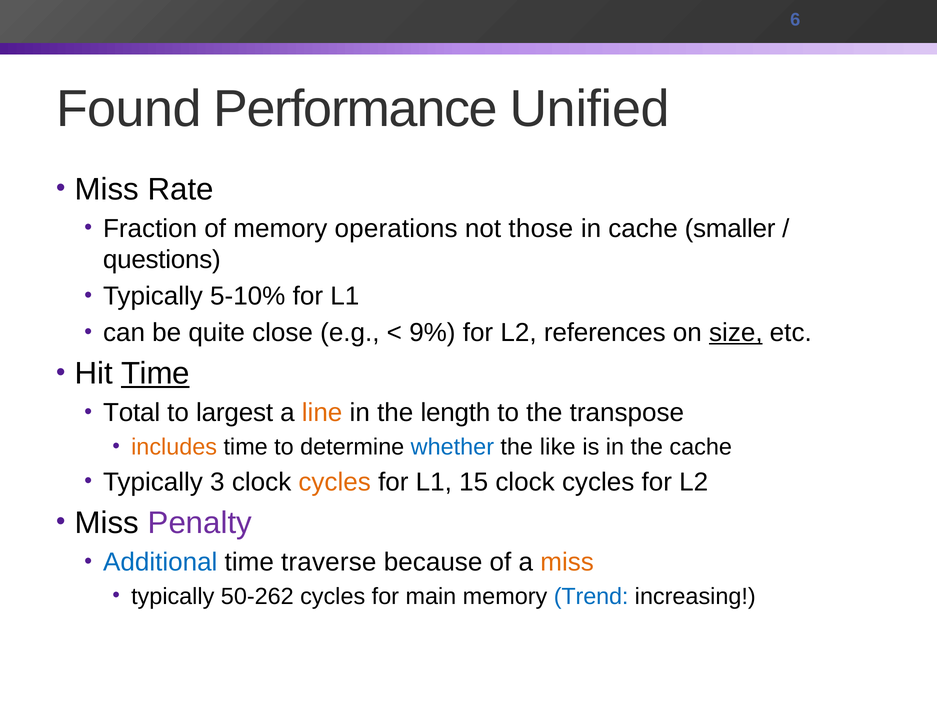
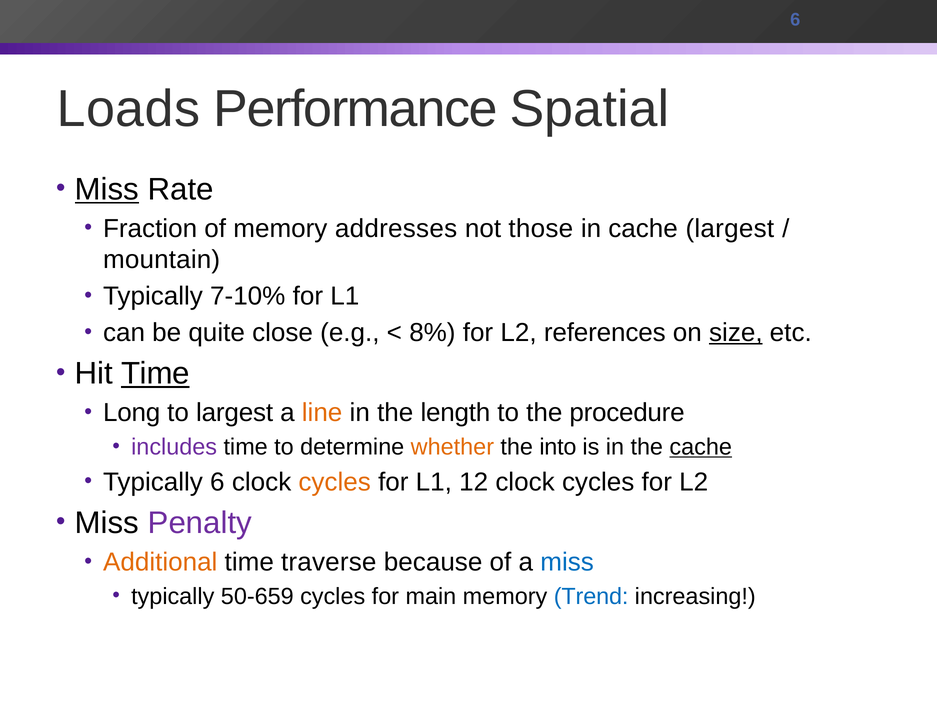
Found: Found -> Loads
Unified: Unified -> Spatial
Miss at (107, 190) underline: none -> present
operations: operations -> addresses
cache smaller: smaller -> largest
questions: questions -> mountain
5-10%: 5-10% -> 7-10%
9%: 9% -> 8%
Total: Total -> Long
transpose: transpose -> procedure
includes colour: orange -> purple
whether colour: blue -> orange
like: like -> into
cache at (701, 447) underline: none -> present
Typically 3: 3 -> 6
15: 15 -> 12
Additional colour: blue -> orange
miss at (567, 563) colour: orange -> blue
50-262: 50-262 -> 50-659
